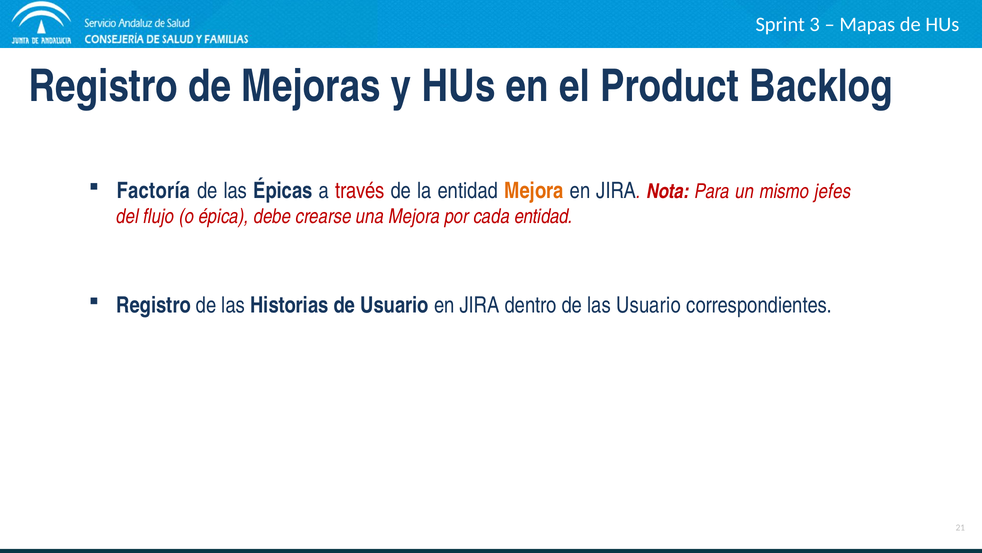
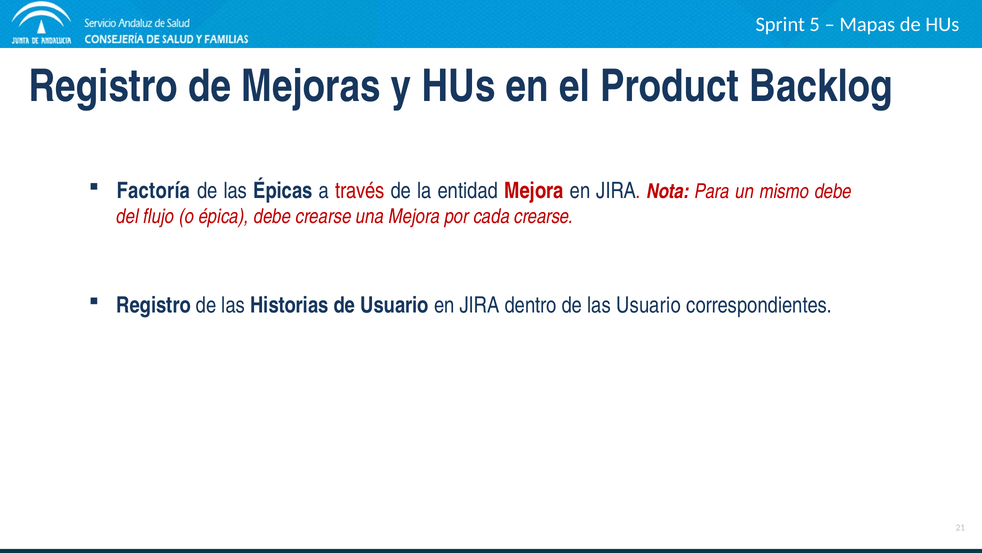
3: 3 -> 5
Mejora at (534, 191) colour: orange -> red
mismo jefes: jefes -> debe
cada entidad: entidad -> crearse
